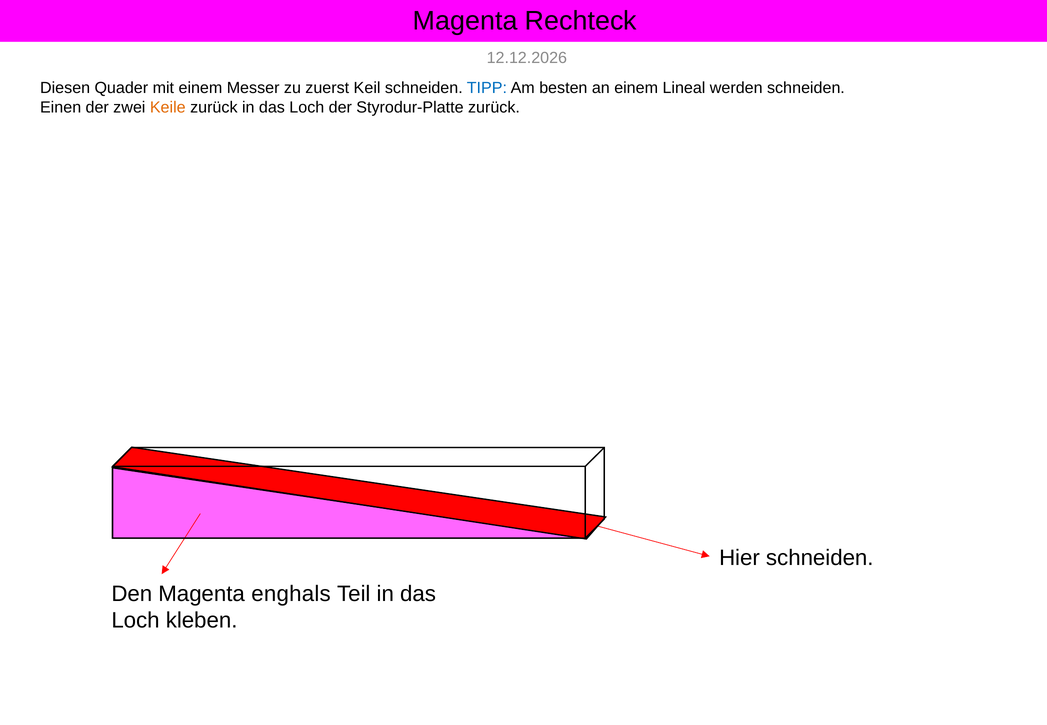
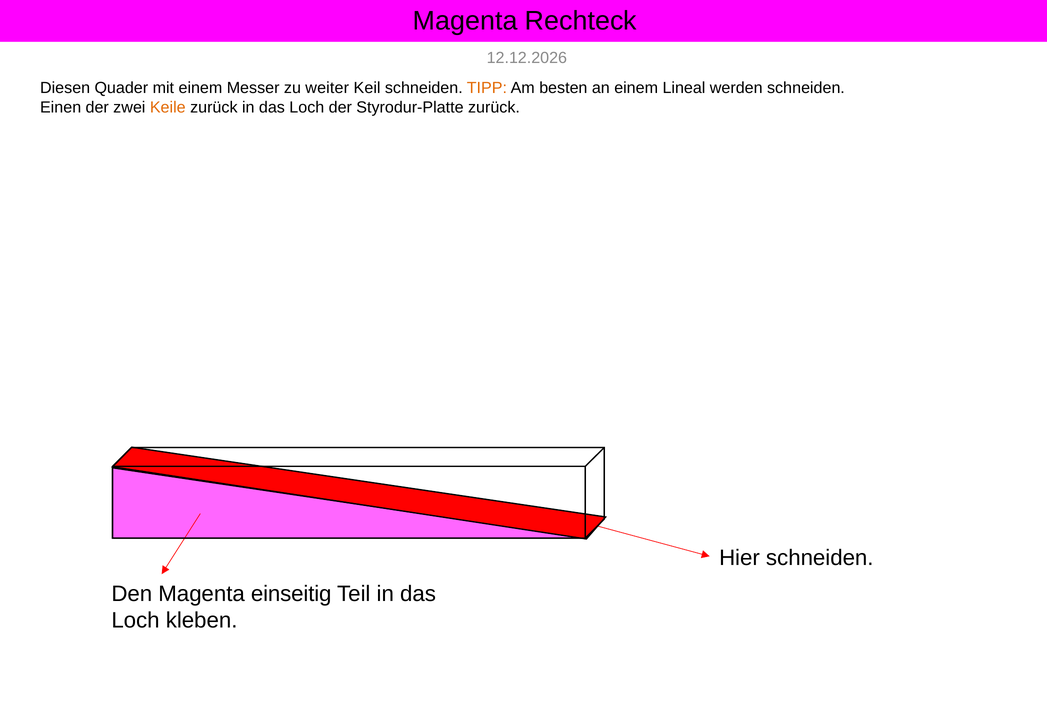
zuerst: zuerst -> weiter
TIPP colour: blue -> orange
enghals: enghals -> einseitig
